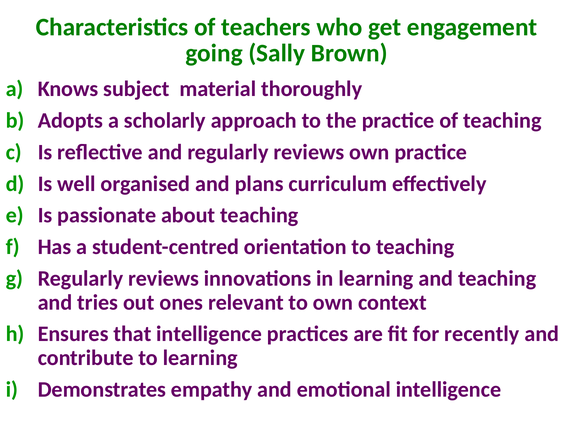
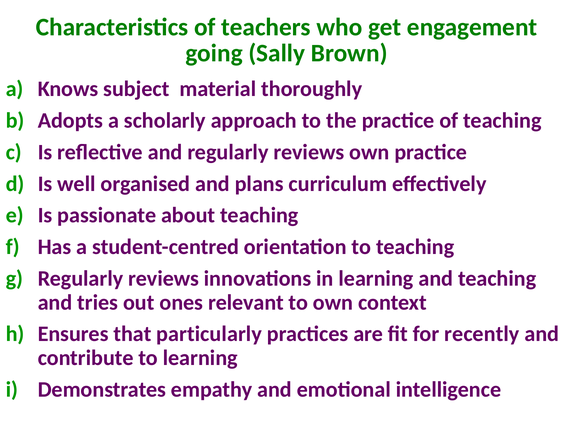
that intelligence: intelligence -> particularly
